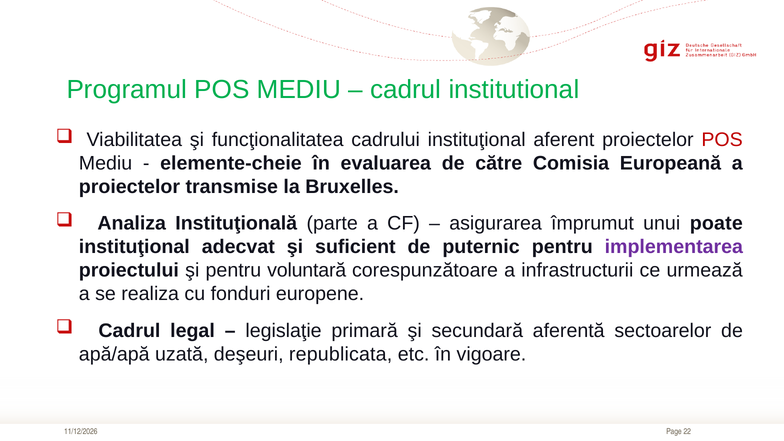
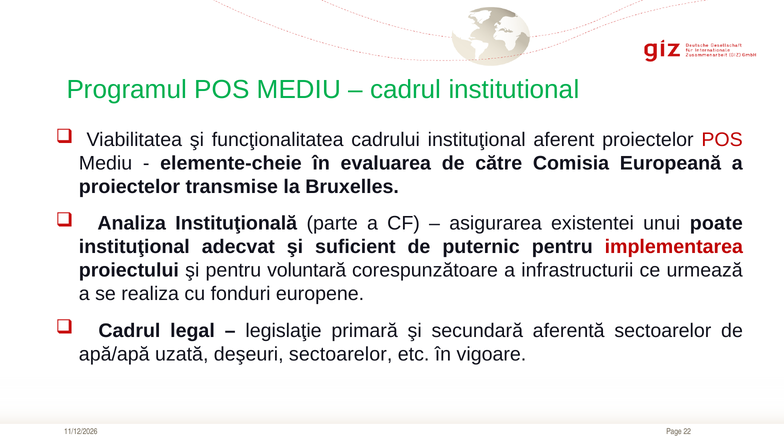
împrumut: împrumut -> existentei
implementarea colour: purple -> red
deşeuri republicata: republicata -> sectoarelor
